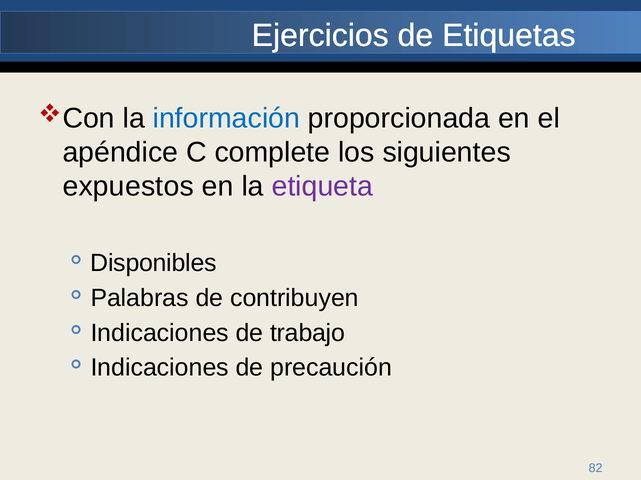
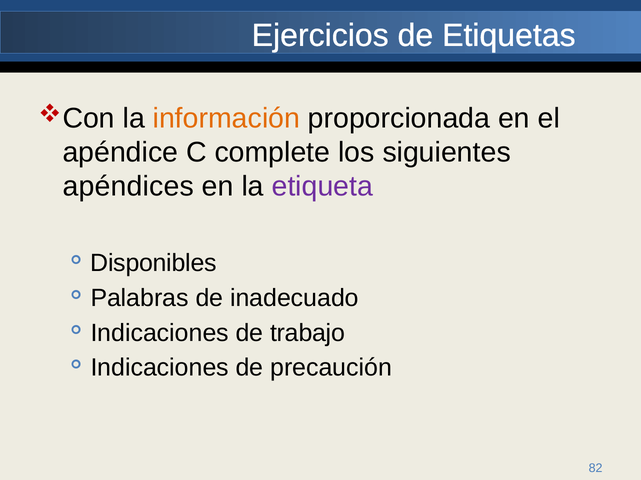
información colour: blue -> orange
expuestos: expuestos -> apéndices
contribuyen: contribuyen -> inadecuado
